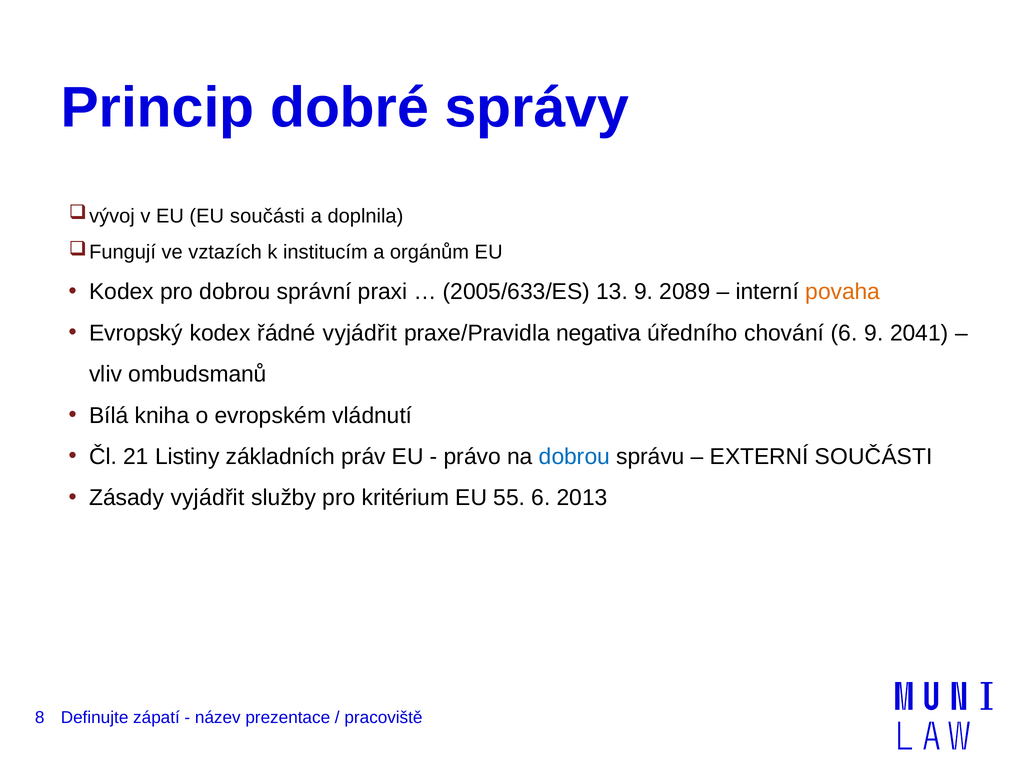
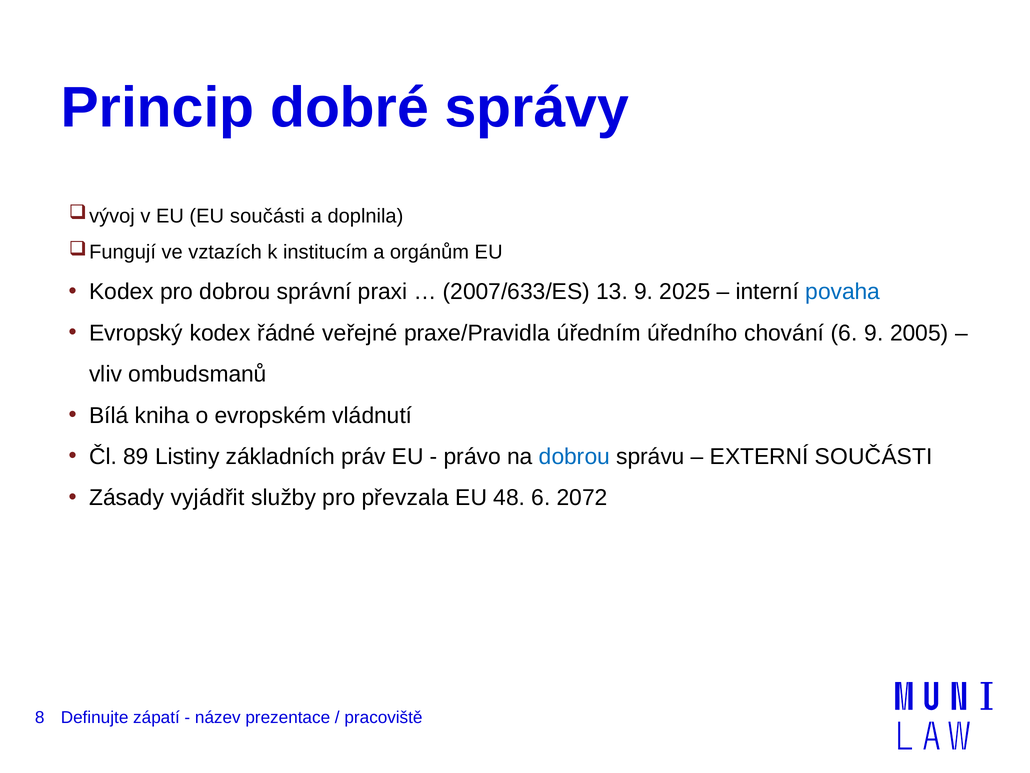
2005/633/ES: 2005/633/ES -> 2007/633/ES
2089: 2089 -> 2025
povaha colour: orange -> blue
řádné vyjádřit: vyjádřit -> veřejné
negativa: negativa -> úředním
2041: 2041 -> 2005
21: 21 -> 89
kritérium: kritérium -> převzala
55: 55 -> 48
2013: 2013 -> 2072
